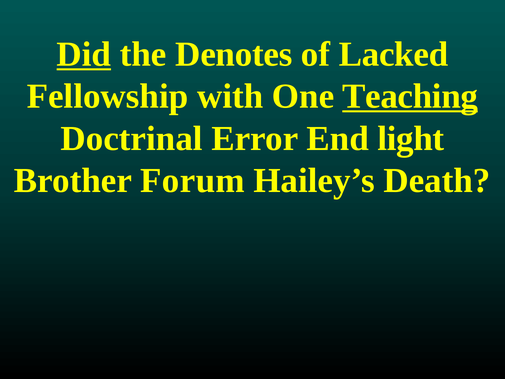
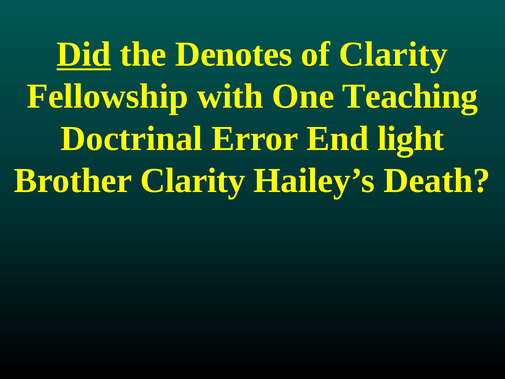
of Lacked: Lacked -> Clarity
Teaching underline: present -> none
Brother Forum: Forum -> Clarity
